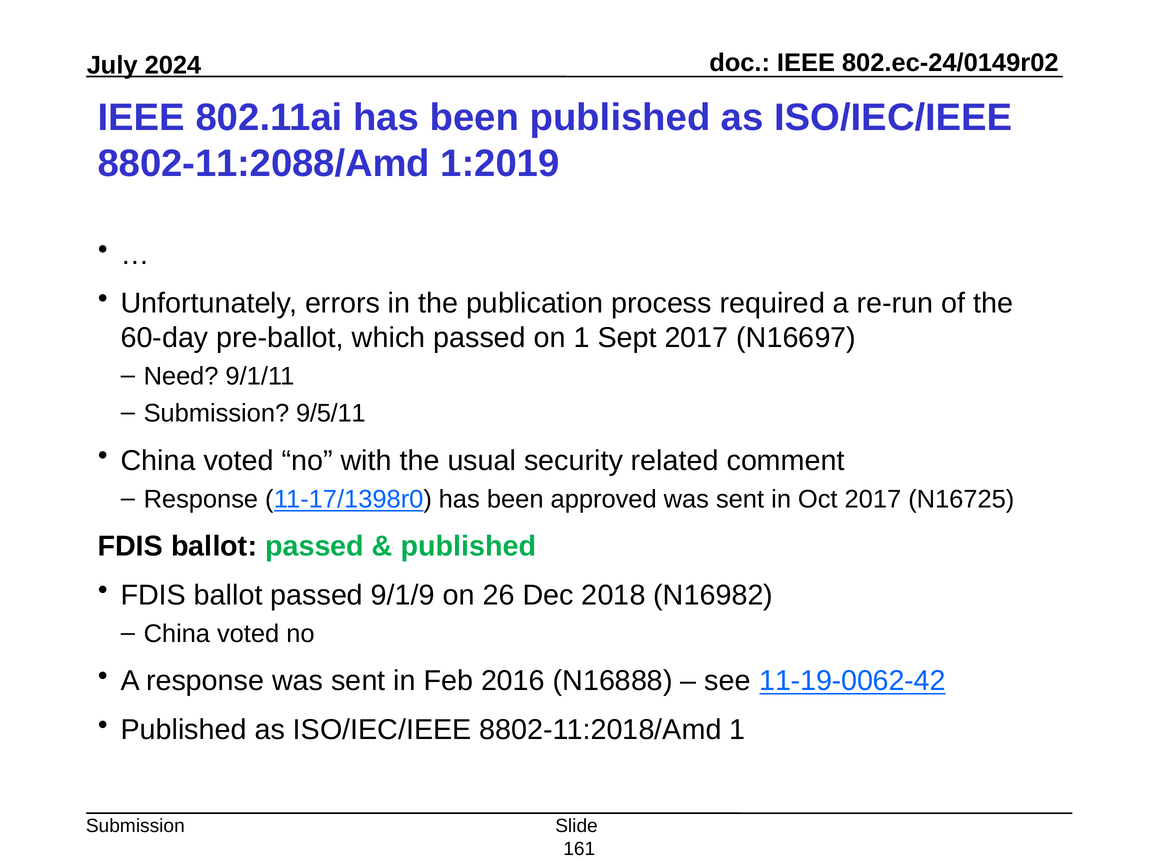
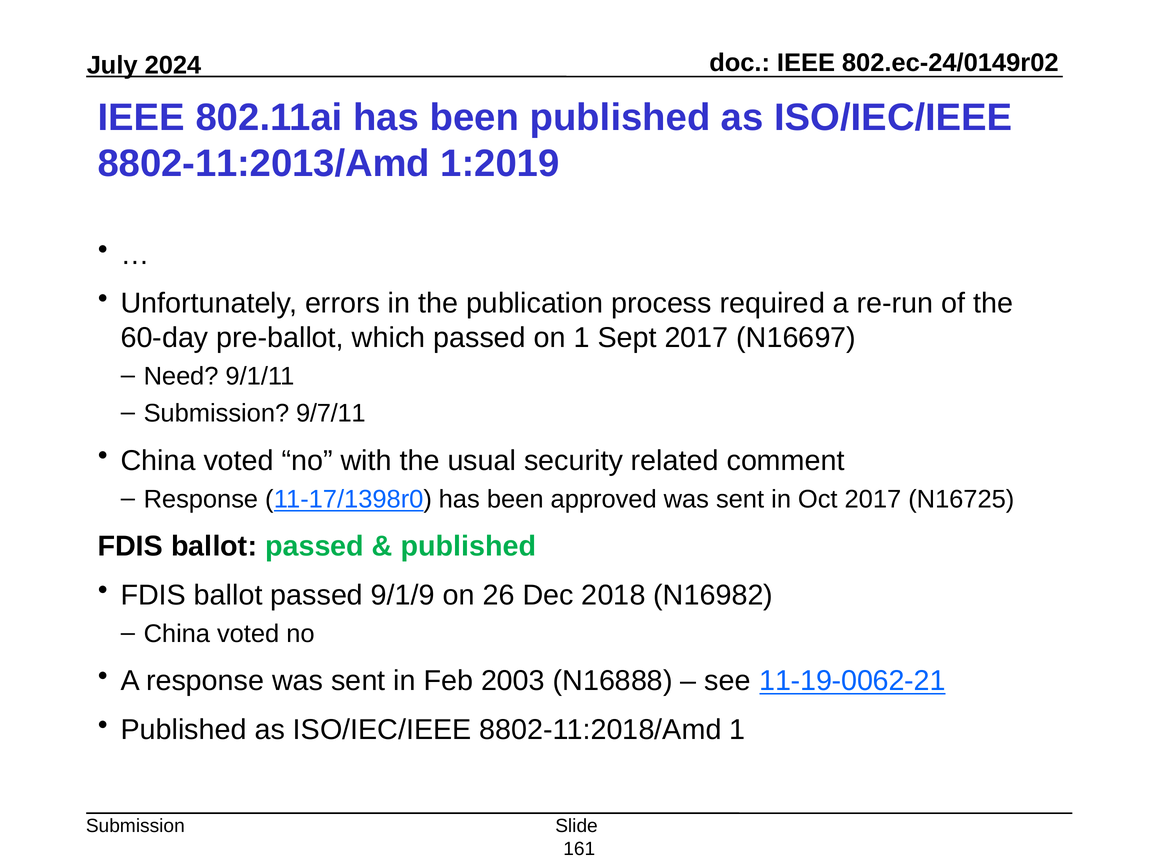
8802-11:2088/Amd: 8802-11:2088/Amd -> 8802-11:2013/Amd
9/5/11: 9/5/11 -> 9/7/11
2016: 2016 -> 2003
11-19-0062-42: 11-19-0062-42 -> 11-19-0062-21
